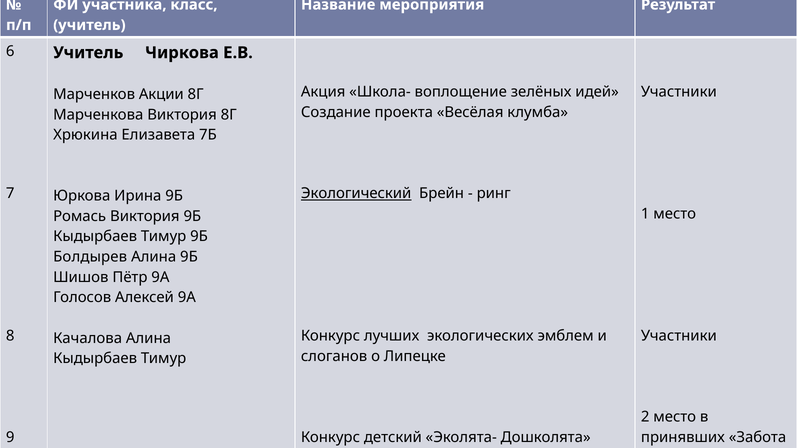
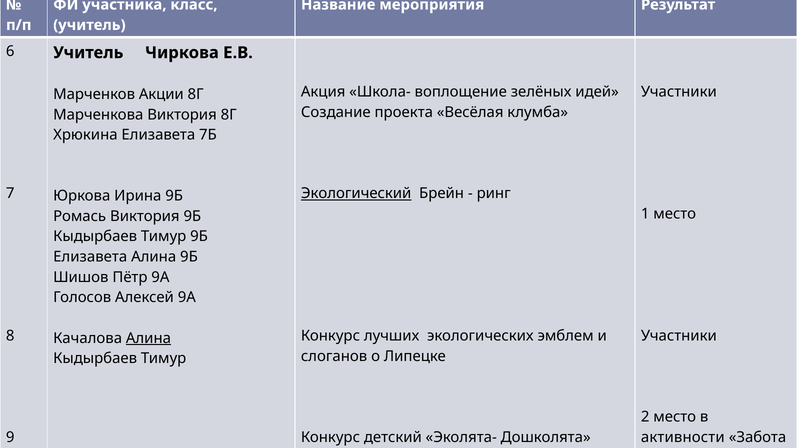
Болдырев at (90, 257): Болдырев -> Елизавета
Алина at (148, 338) underline: none -> present
принявших: принявших -> активности
